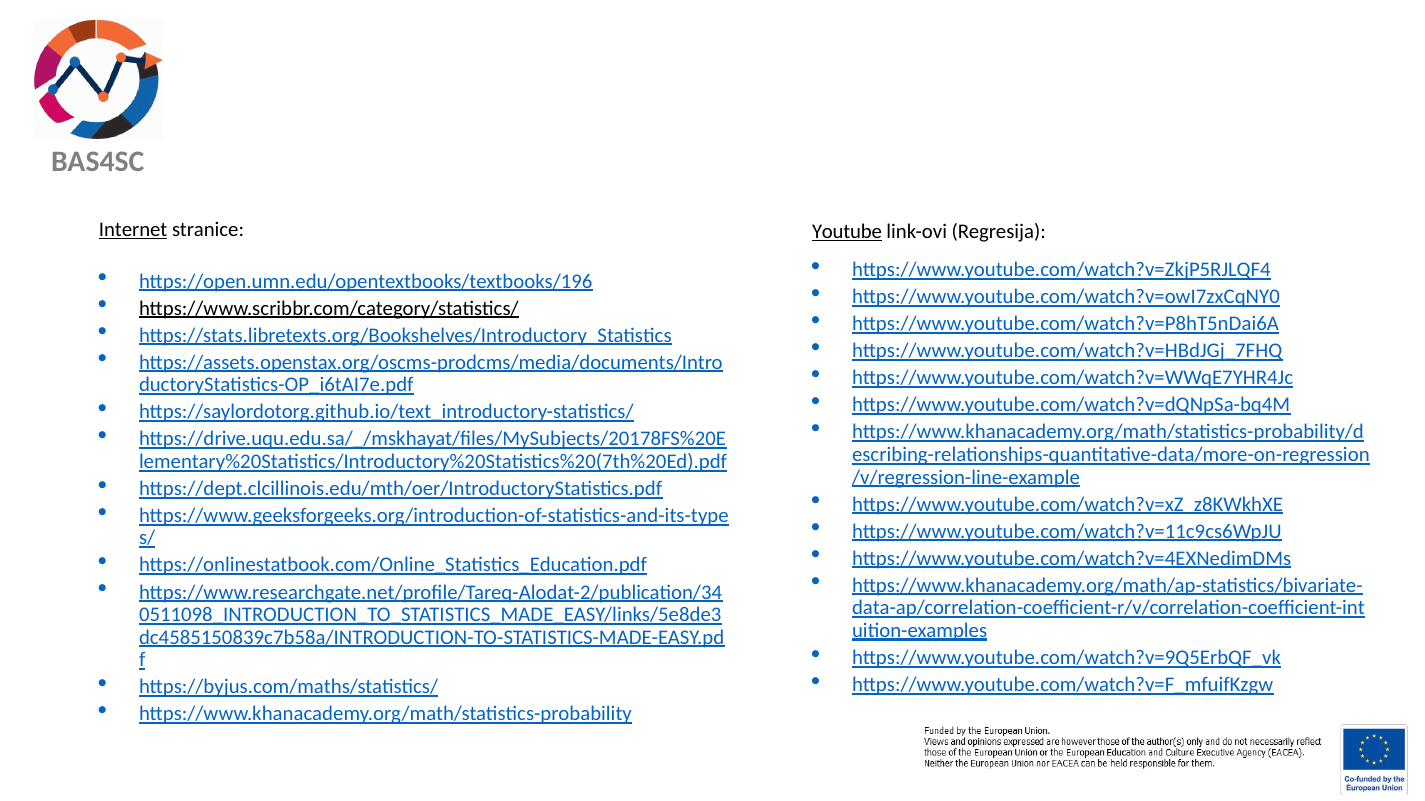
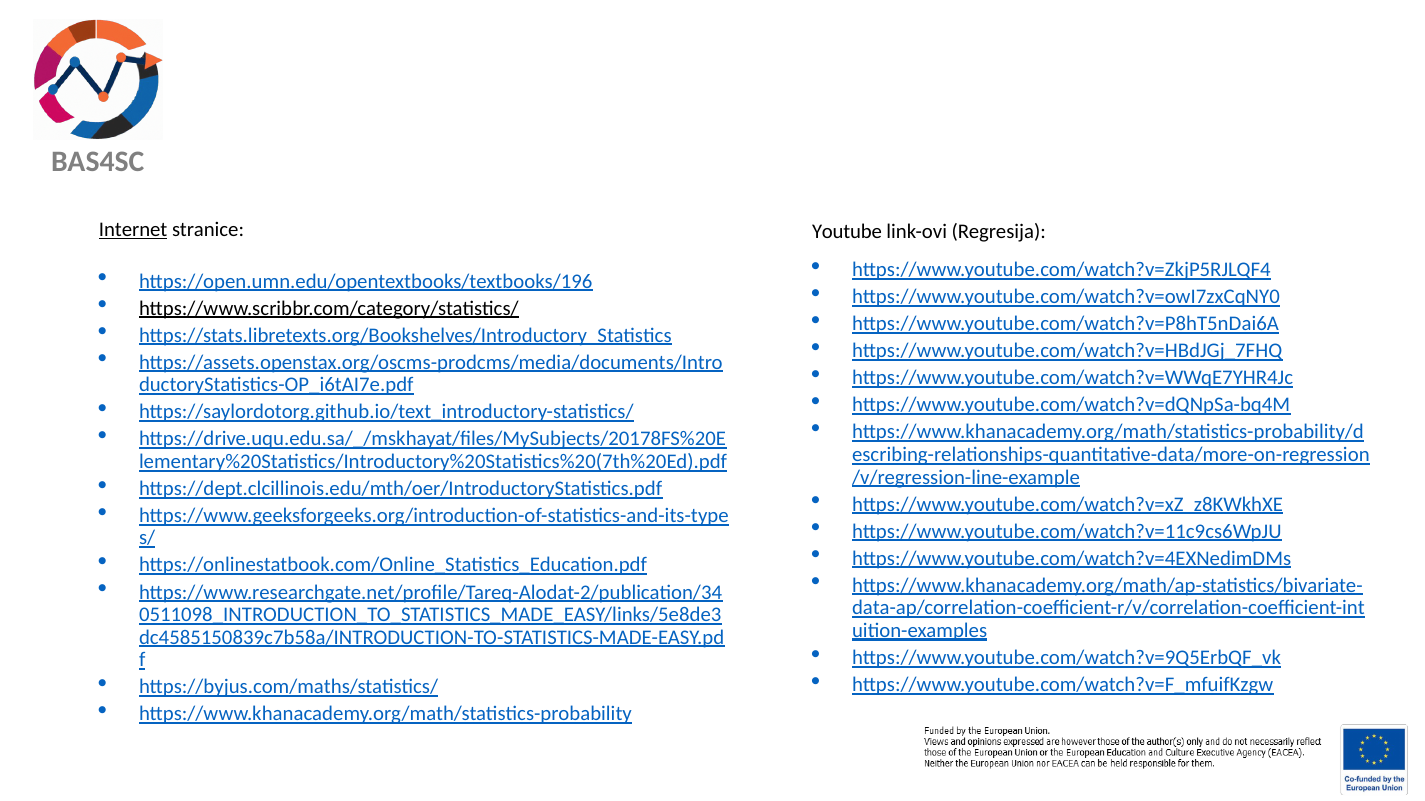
Youtube underline: present -> none
